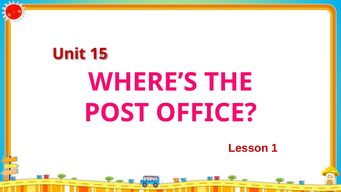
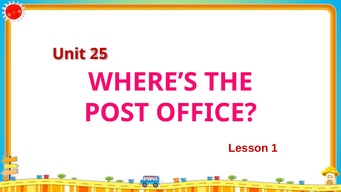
15: 15 -> 25
